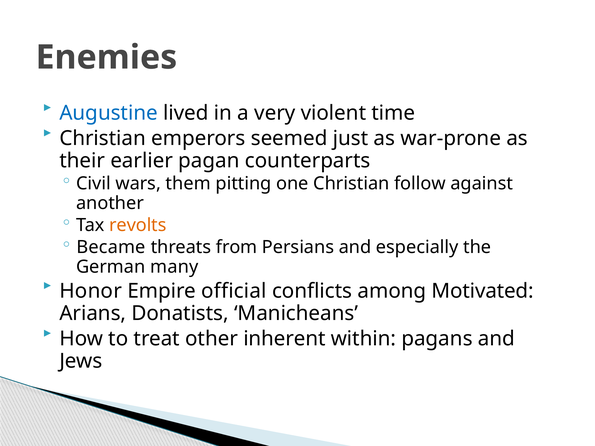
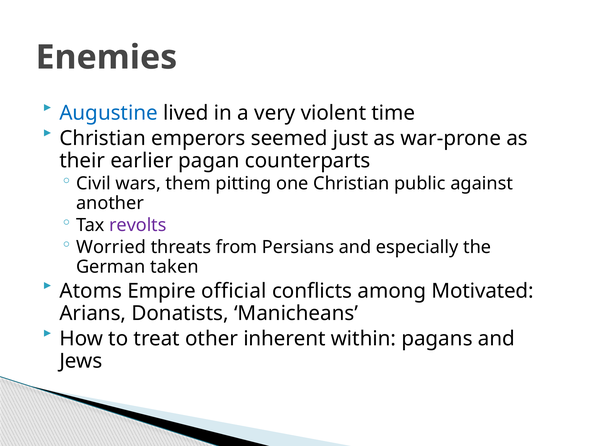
follow: follow -> public
revolts colour: orange -> purple
Became: Became -> Worried
many: many -> taken
Honor: Honor -> Atoms
